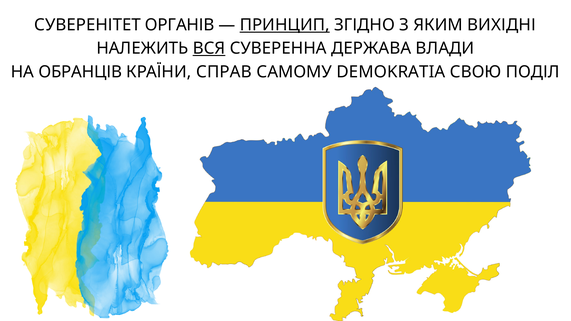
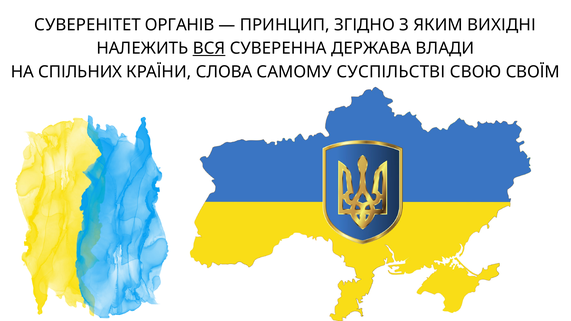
ПРИНЦИП underline: present -> none
ОБРАНЦІВ: ОБРАНЦІВ -> СПІЛЬНИХ
СПРАВ: СПРАВ -> СЛОВА
DEMOKRATIA: DEMOKRATIA -> СУСПІЛЬСТВІ
ПОДІЛ: ПОДІЛ -> СВОЇМ
